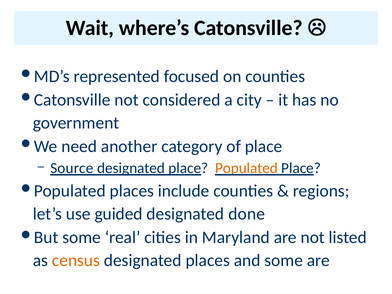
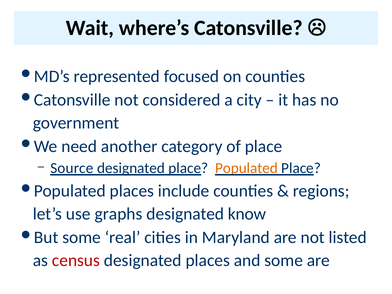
guided: guided -> graphs
done: done -> know
census colour: orange -> red
